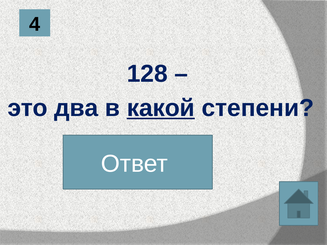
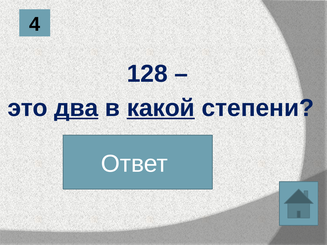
два underline: none -> present
